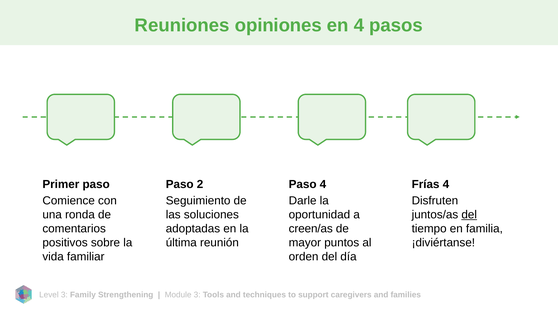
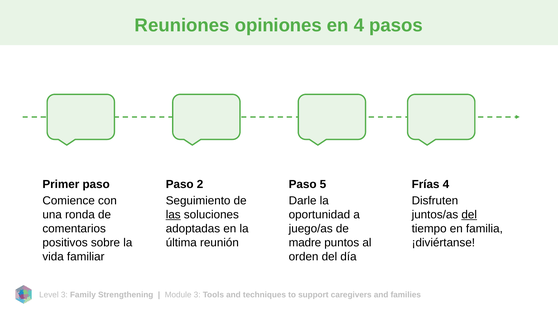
Paso 4: 4 -> 5
las underline: none -> present
creen/as: creen/as -> juego/as
mayor: mayor -> madre
